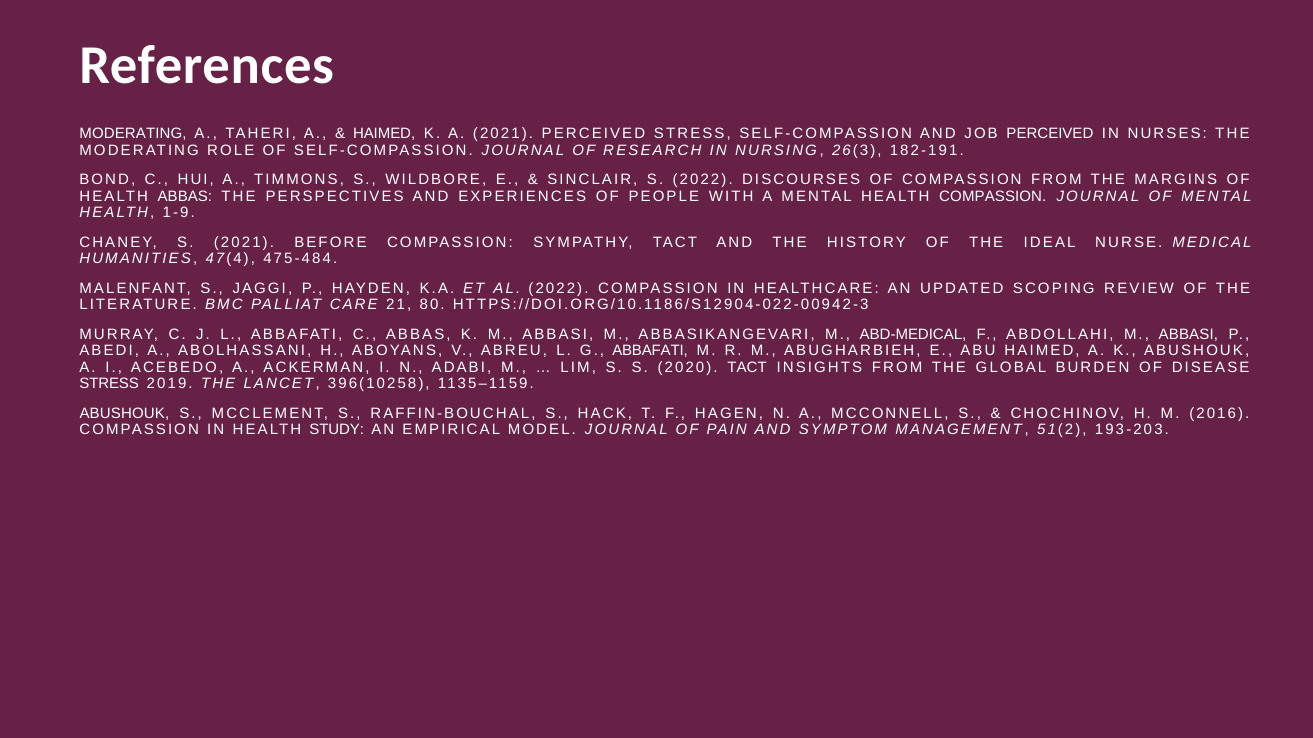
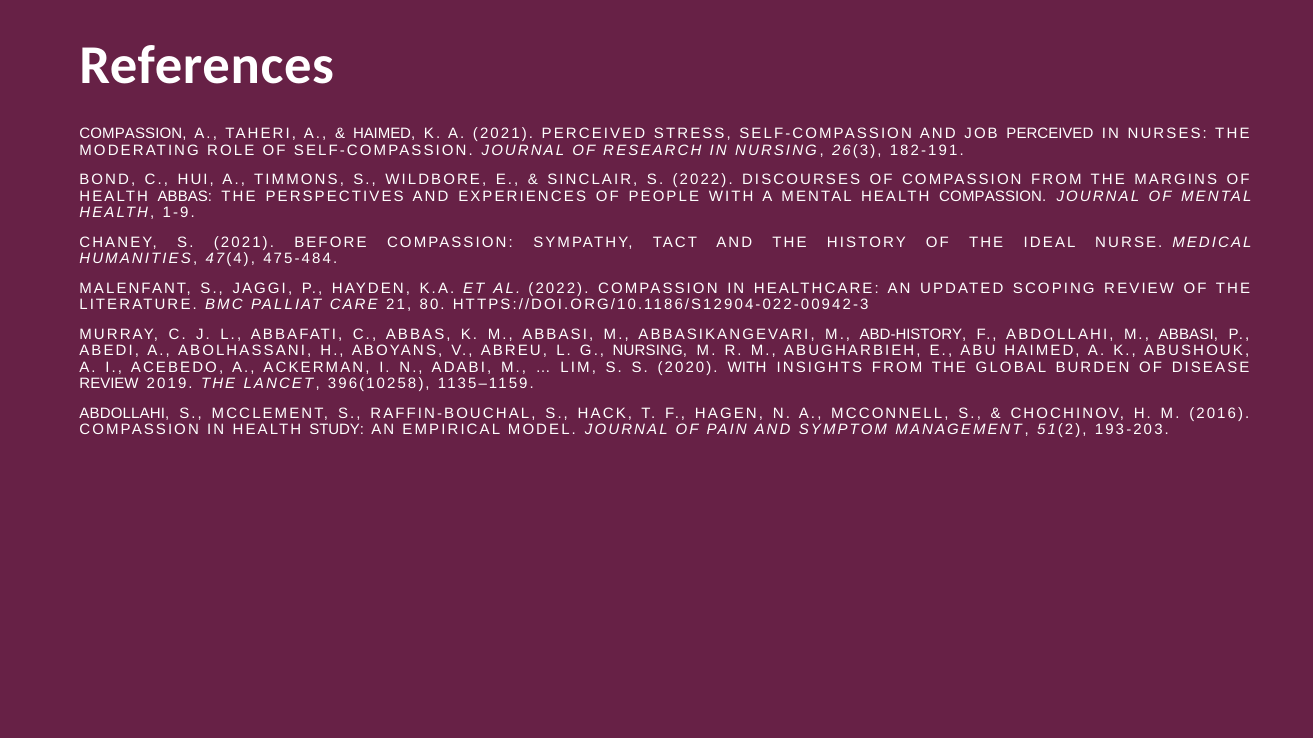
MODERATING at (133, 134): MODERATING -> COMPASSION
ABD-MEDICAL: ABD-MEDICAL -> ABD-HISTORY
G ABBAFATI: ABBAFATI -> NURSING
2020 TACT: TACT -> WITH
STRESS at (109, 384): STRESS -> REVIEW
ABUSHOUK at (124, 414): ABUSHOUK -> ABDOLLAHI
